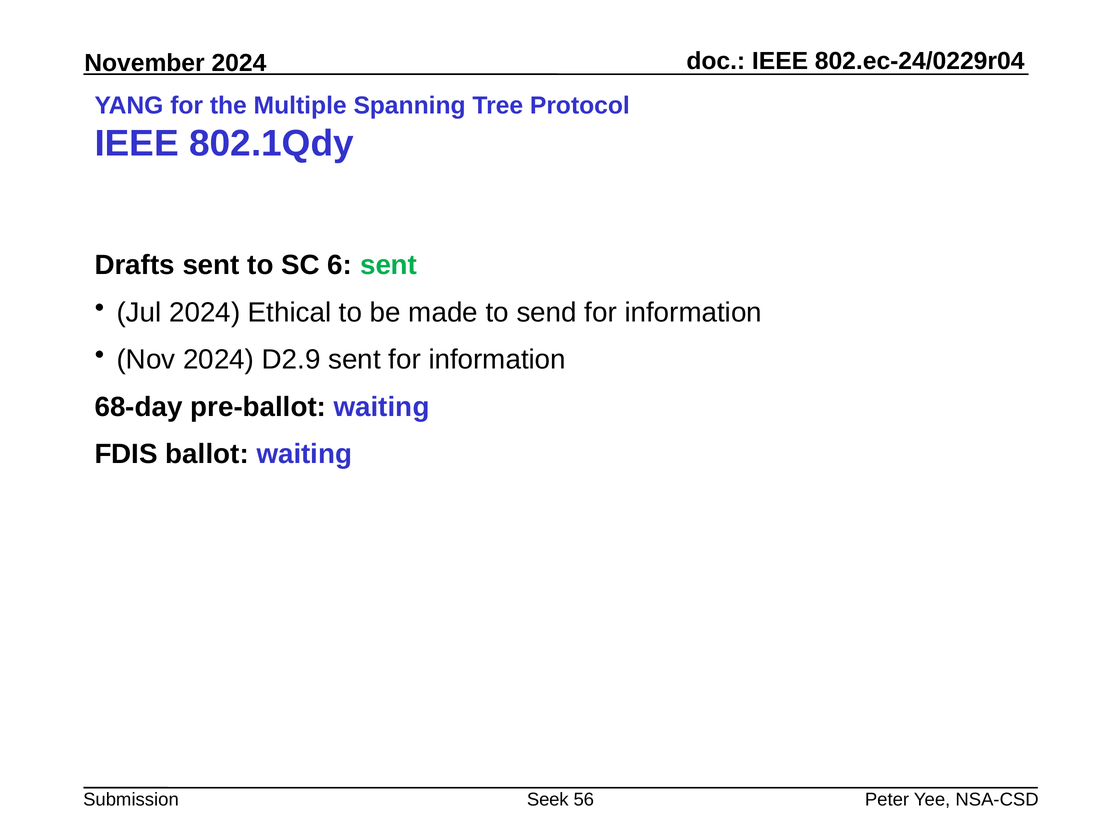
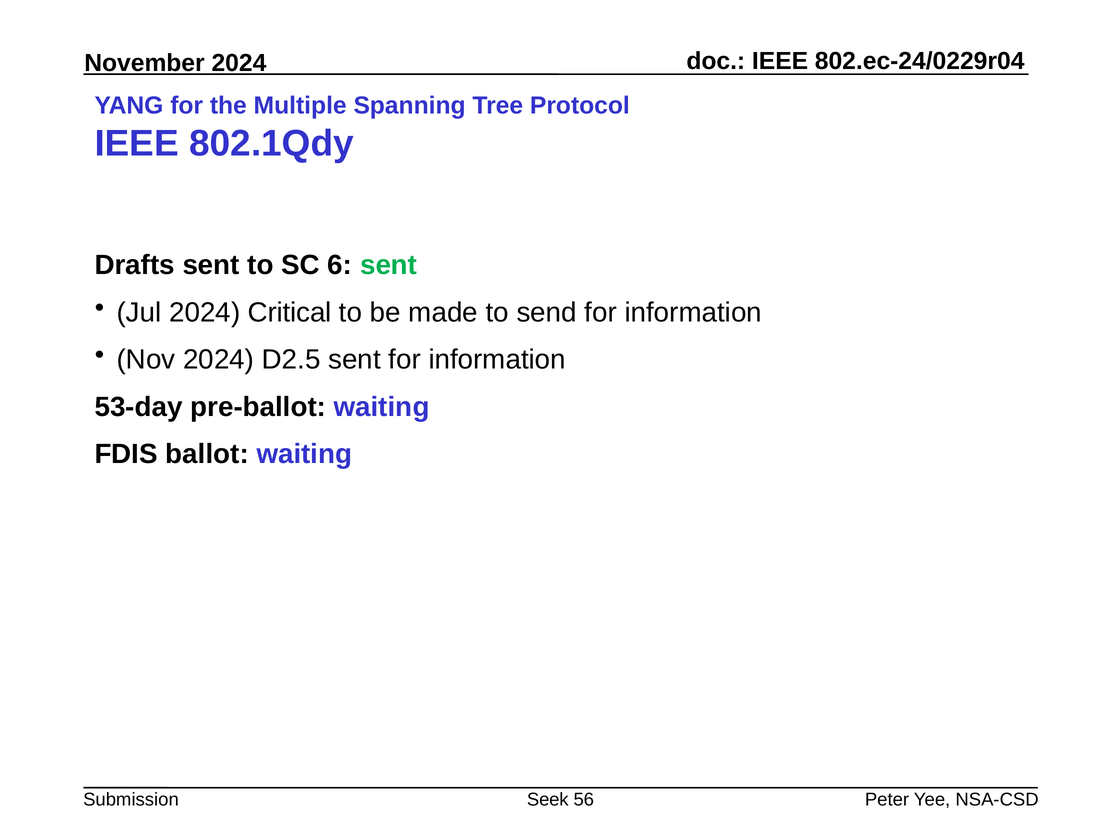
Ethical: Ethical -> Critical
D2.9: D2.9 -> D2.5
68-day: 68-day -> 53-day
